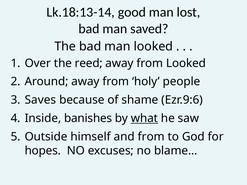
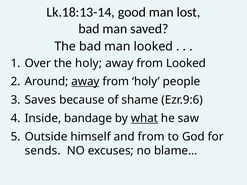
the reed: reed -> holy
away at (85, 82) underline: none -> present
banishes: banishes -> bandage
hopes: hopes -> sends
